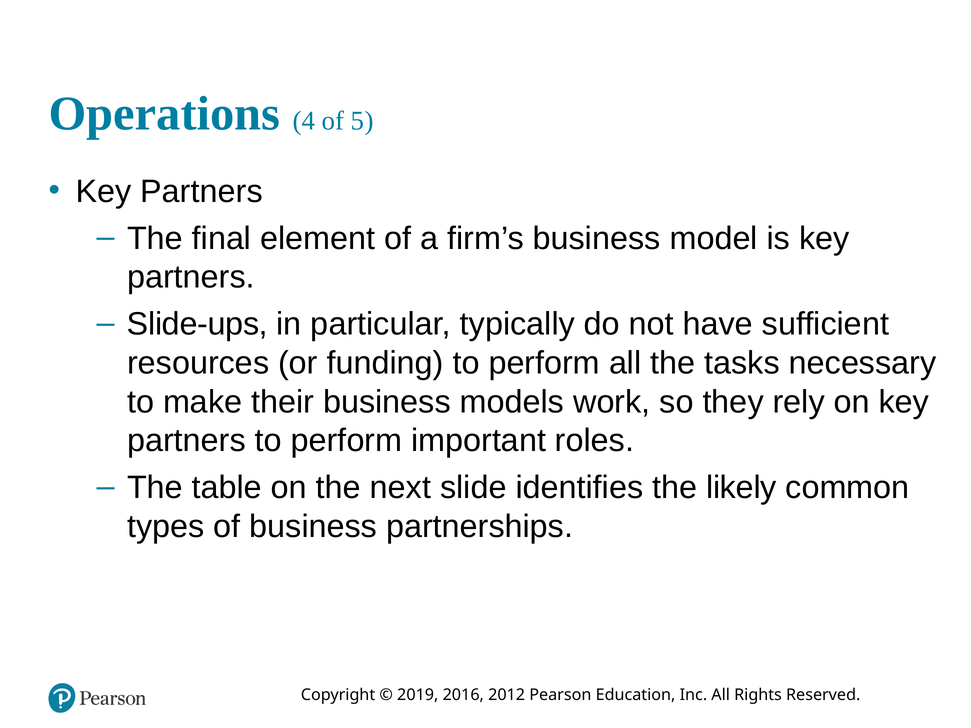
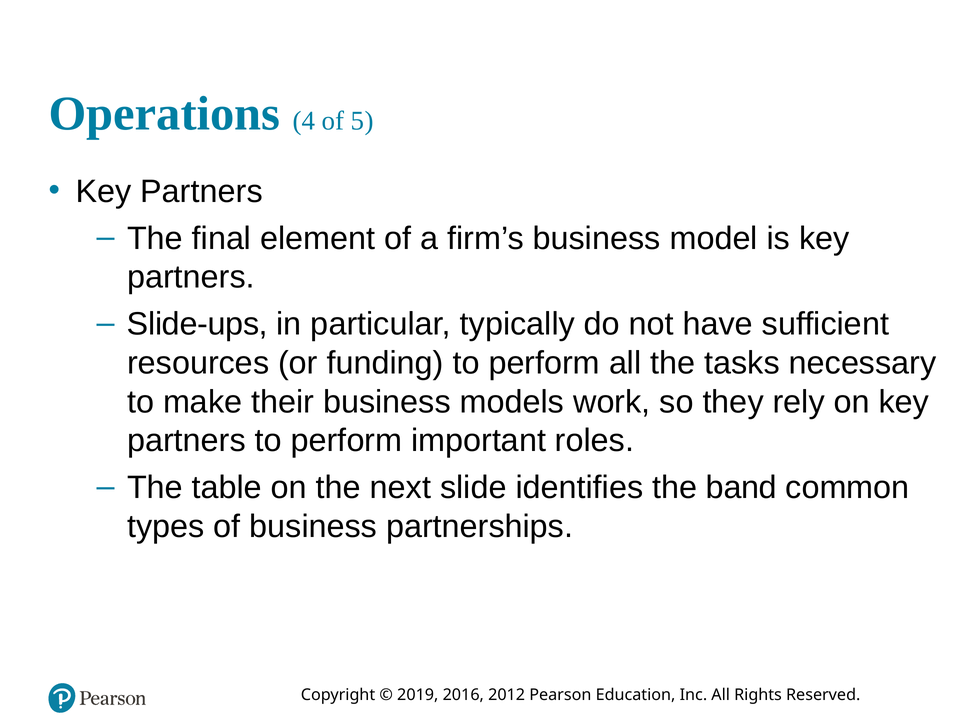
likely: likely -> band
